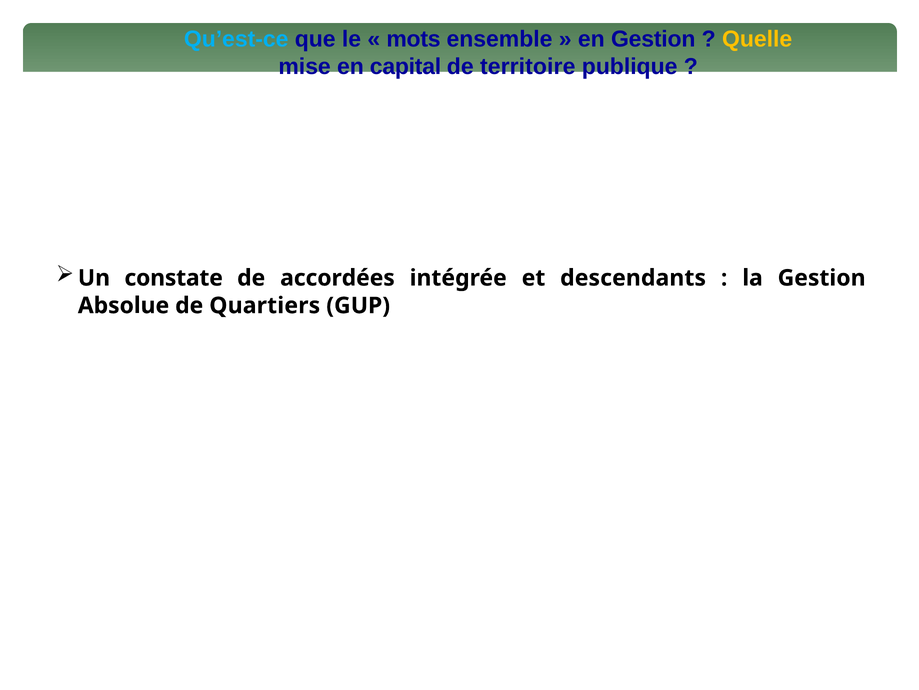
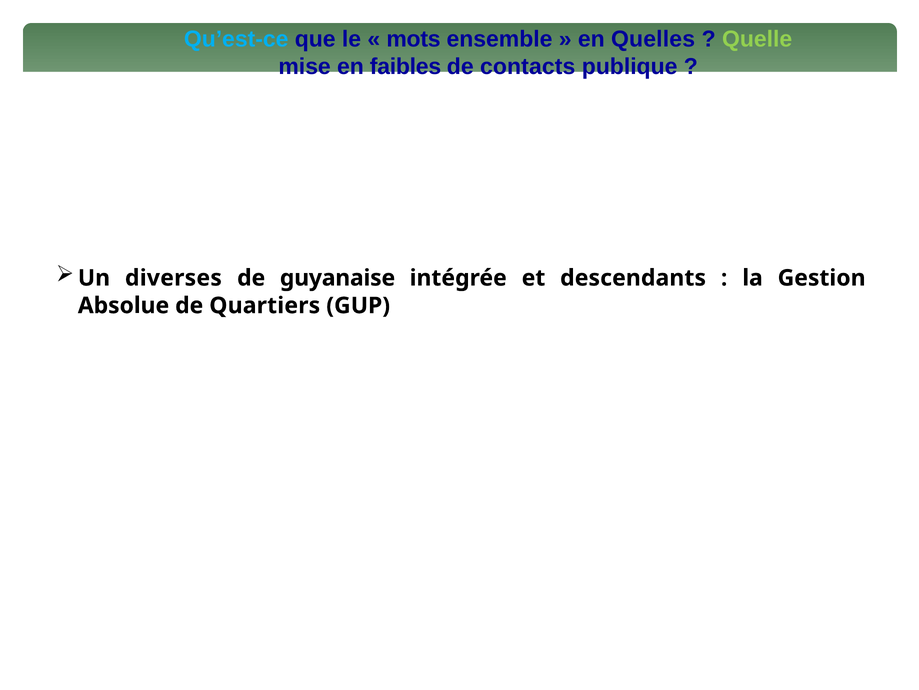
en Gestion: Gestion -> Quelles
Quelle colour: yellow -> light green
capital: capital -> faibles
territoire: territoire -> contacts
constate: constate -> diverses
accordées: accordées -> guyanaise
